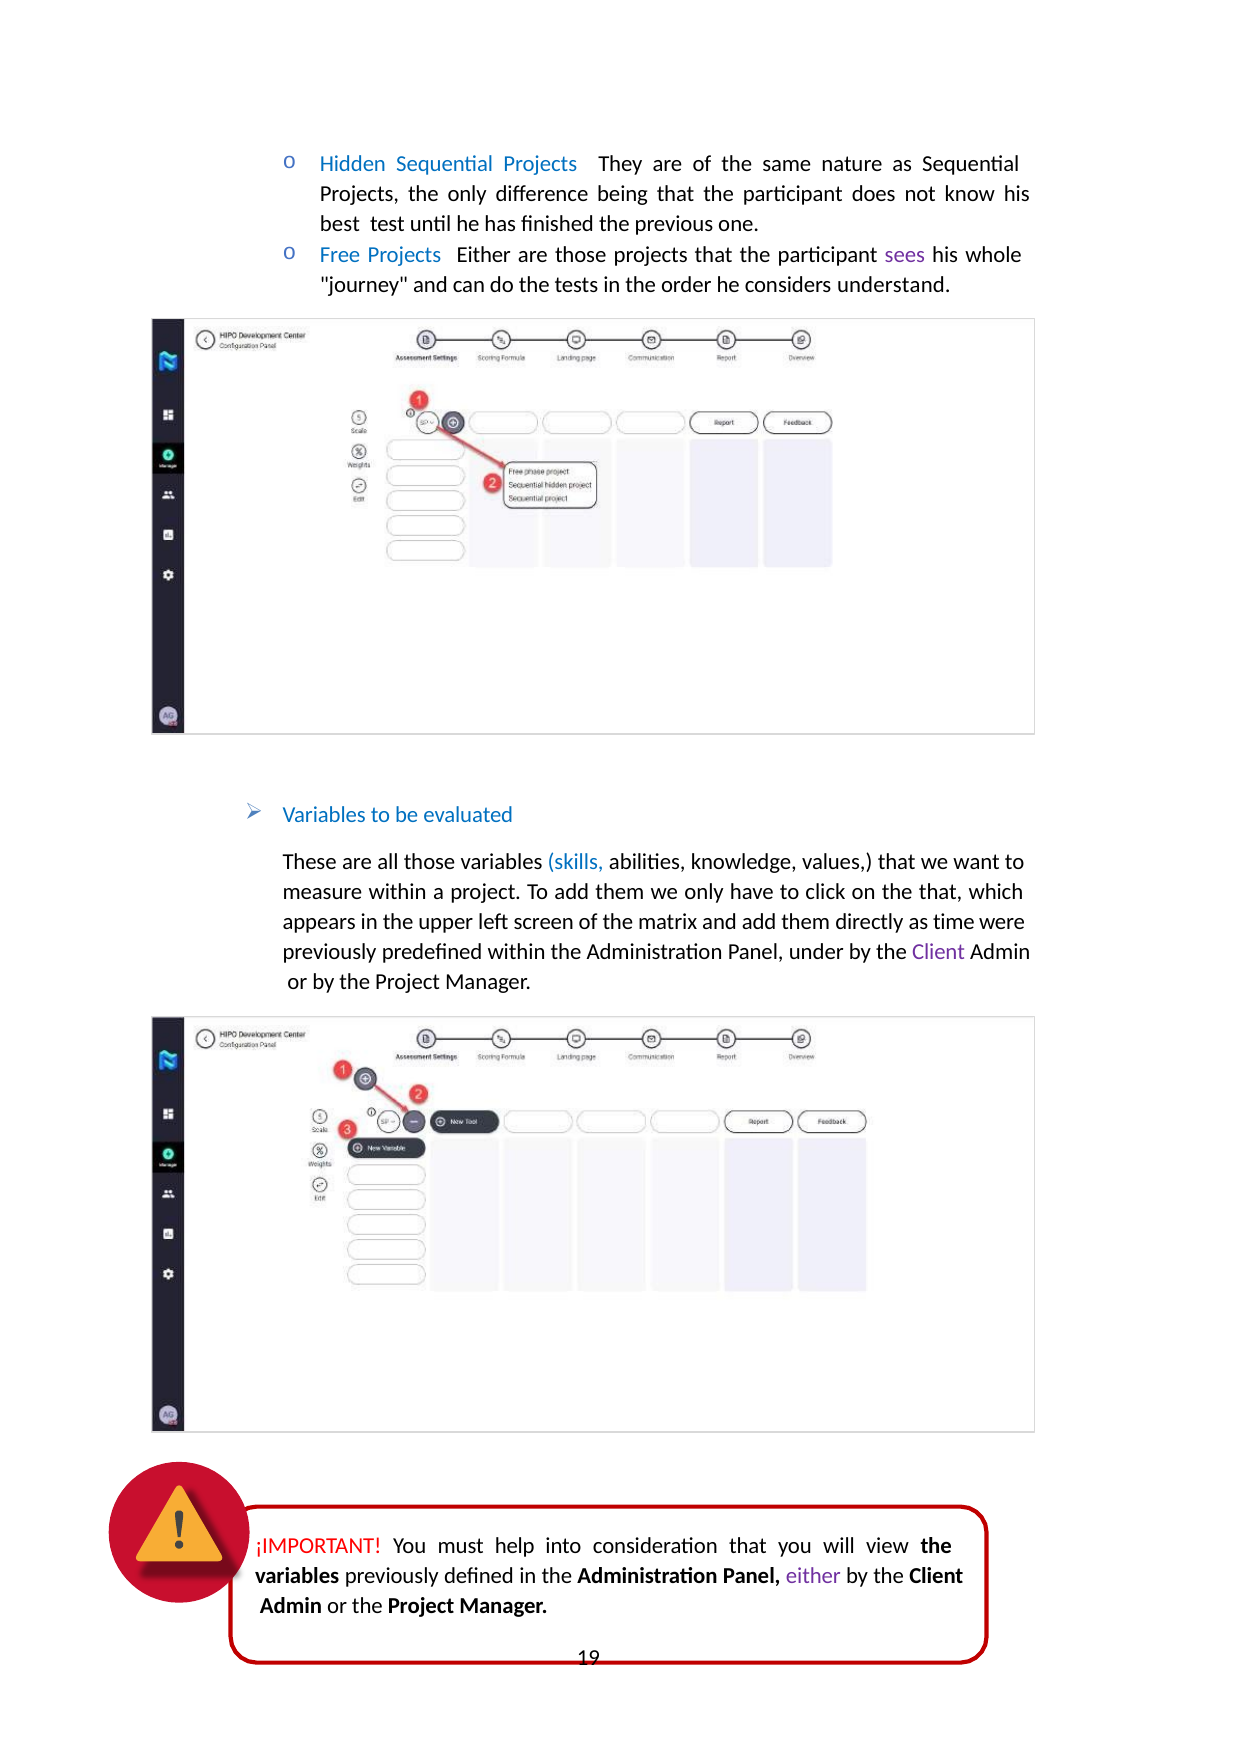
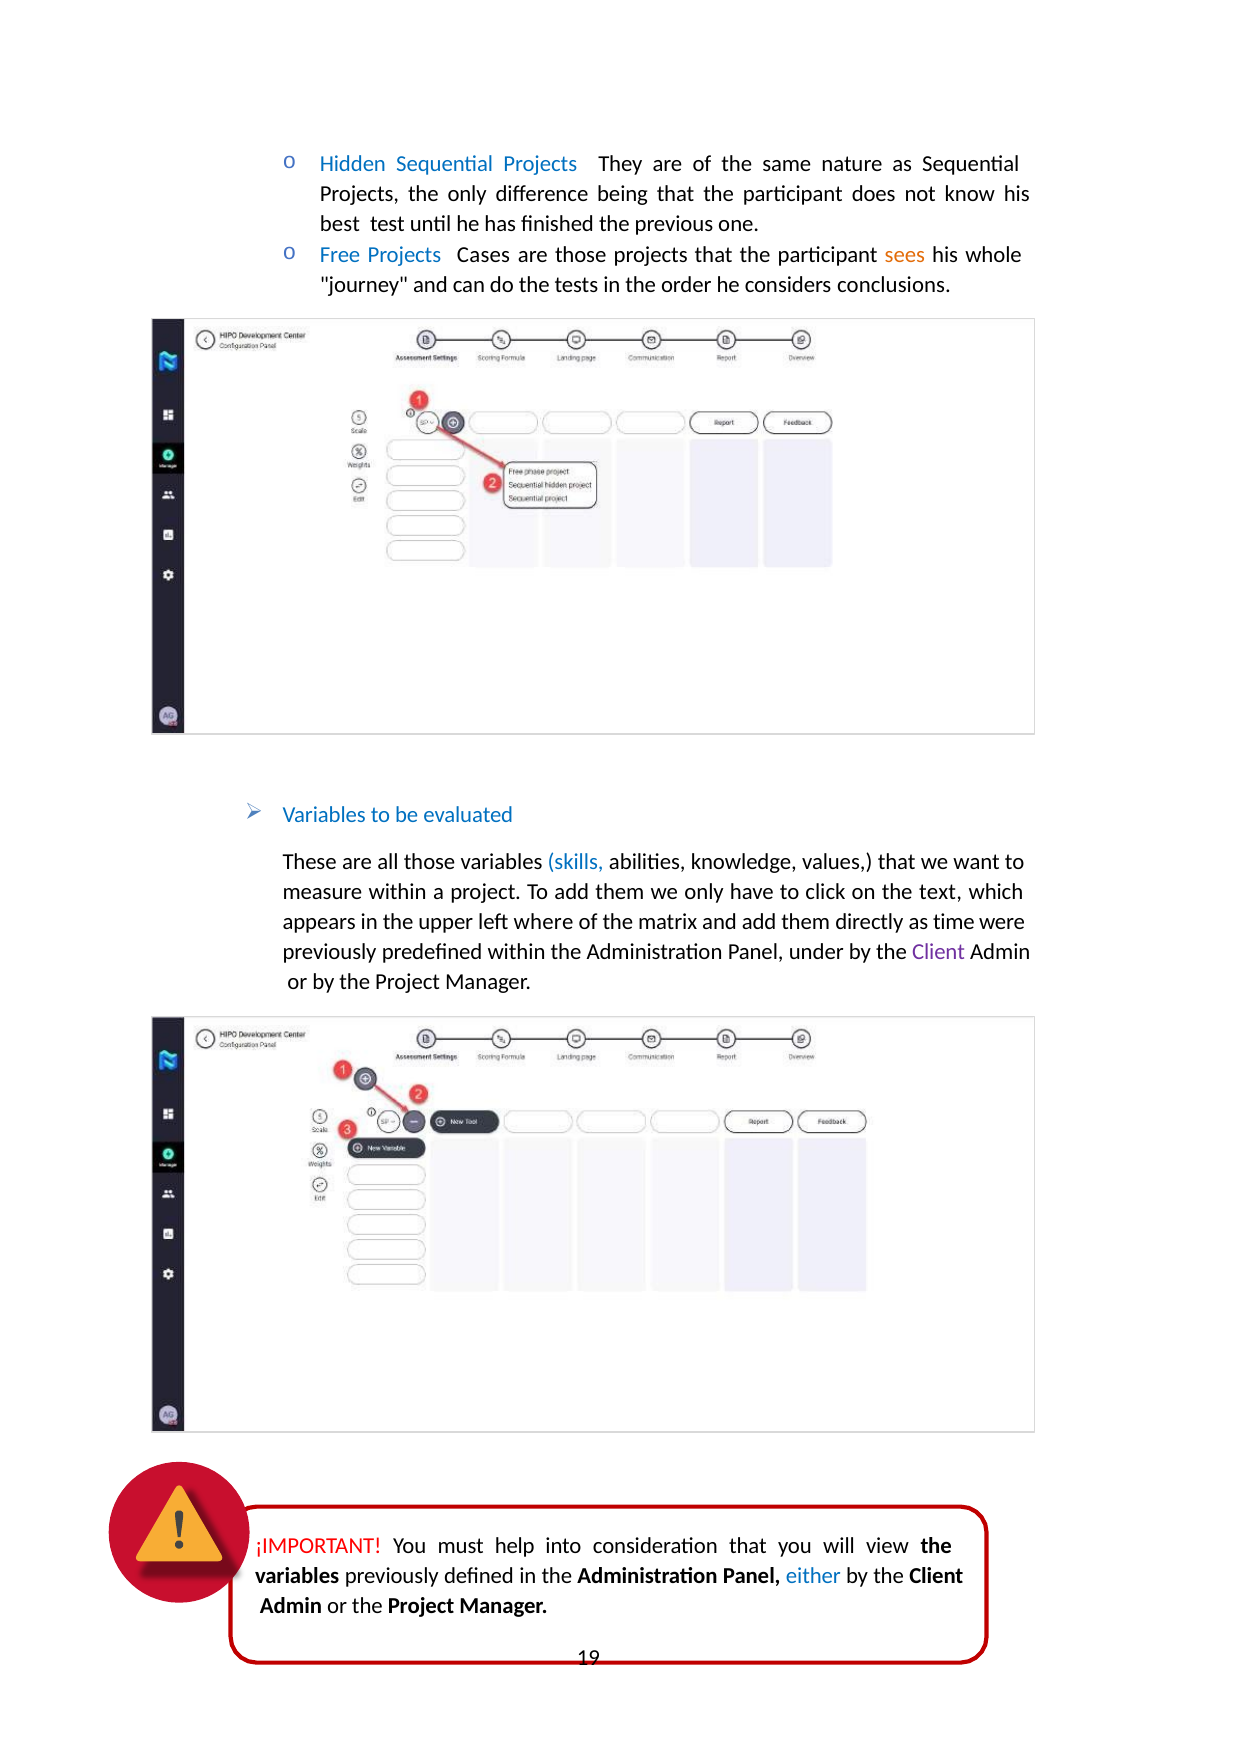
Either at (484, 255): Either -> Cases
sees colour: purple -> orange
understand: understand -> conclusions
the that: that -> text
screen: screen -> where
either at (813, 1576) colour: purple -> blue
